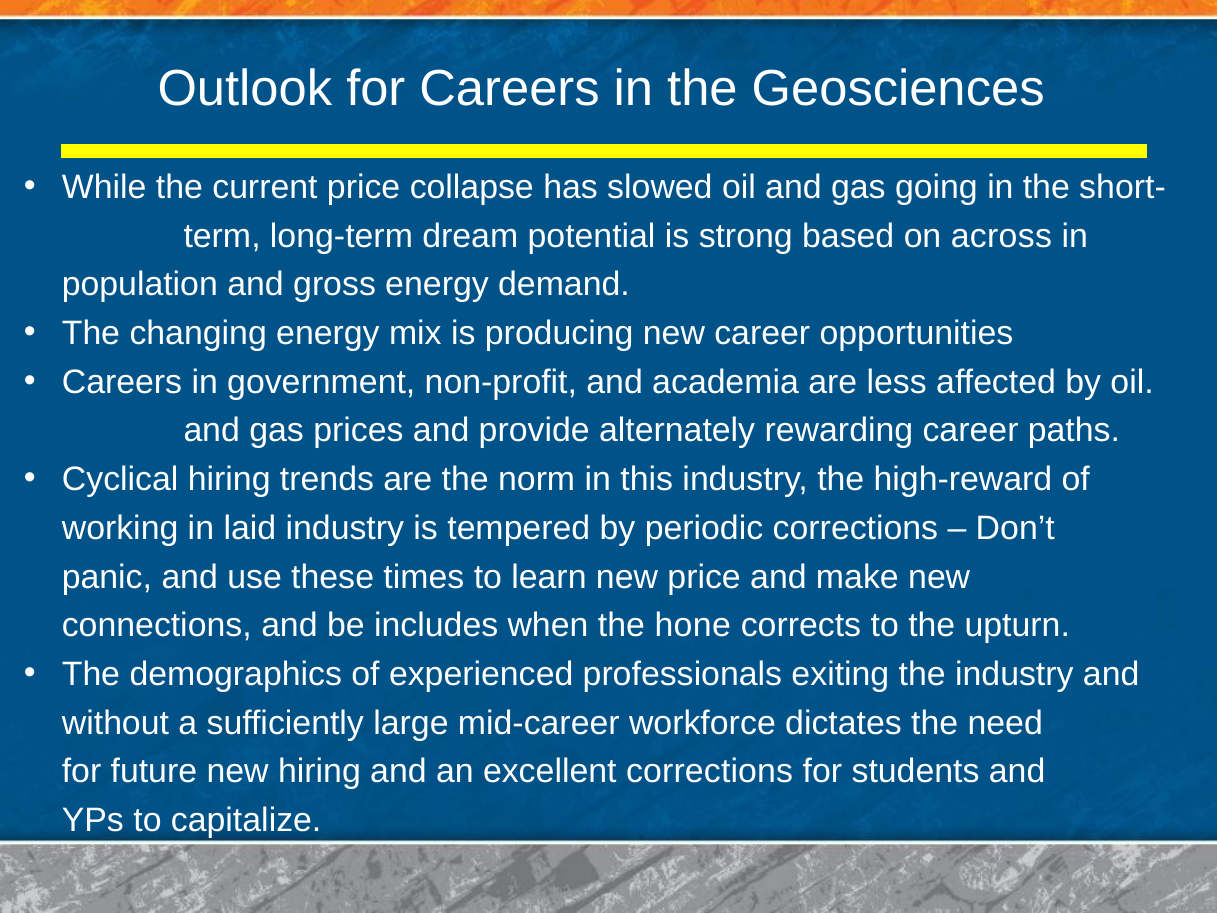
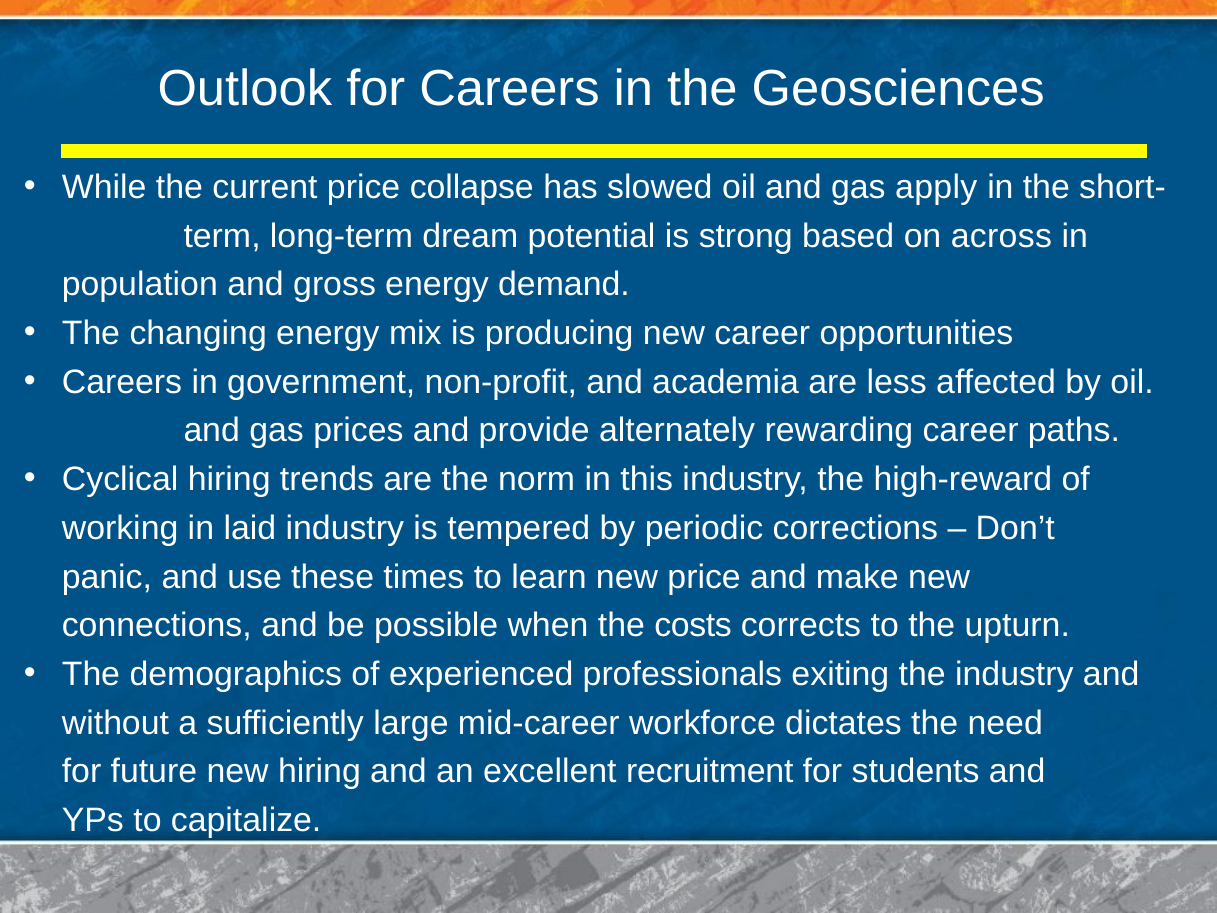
going: going -> apply
includes: includes -> possible
hone: hone -> costs
excellent corrections: corrections -> recruitment
